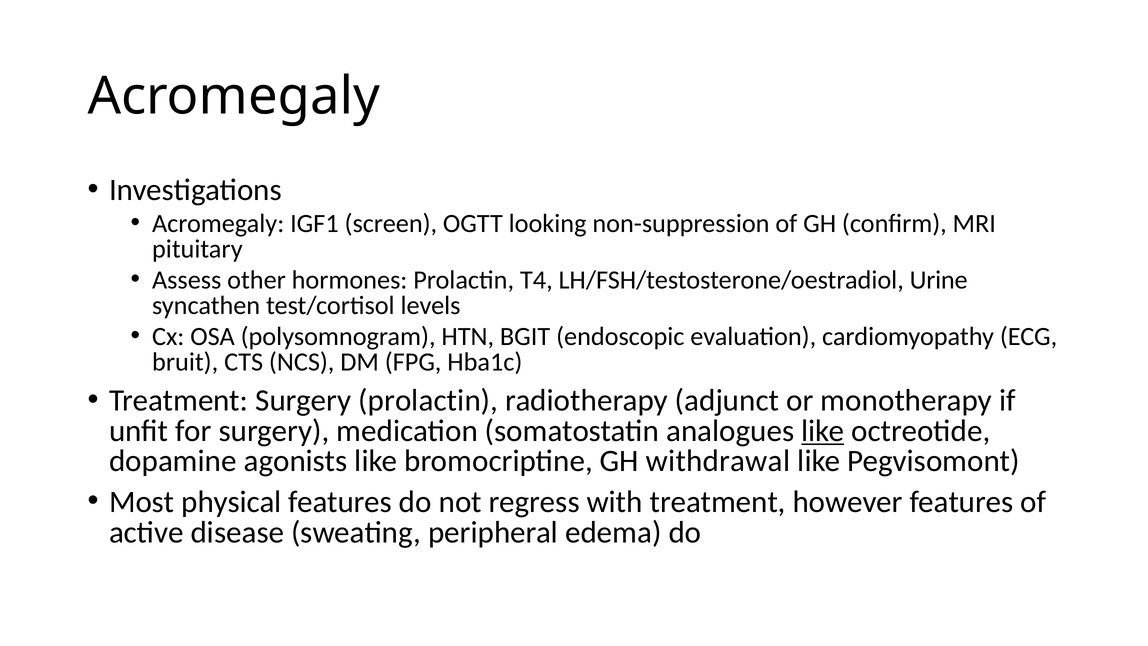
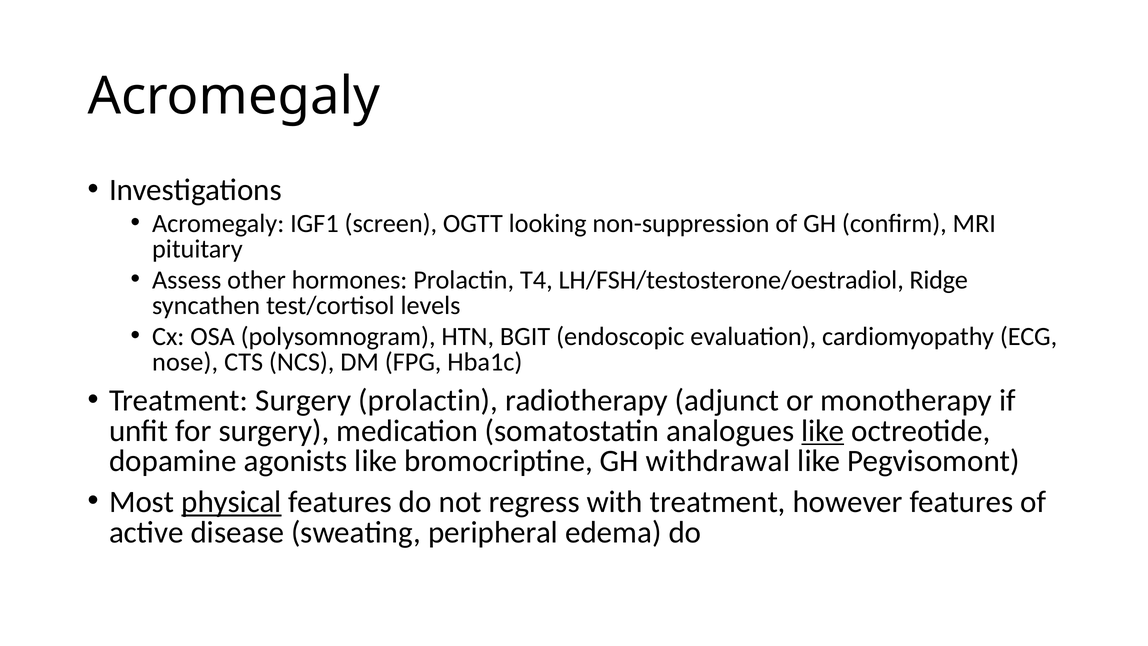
Urine: Urine -> Ridge
bruit: bruit -> nose
physical underline: none -> present
